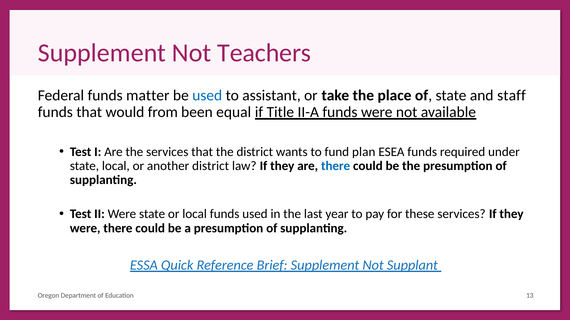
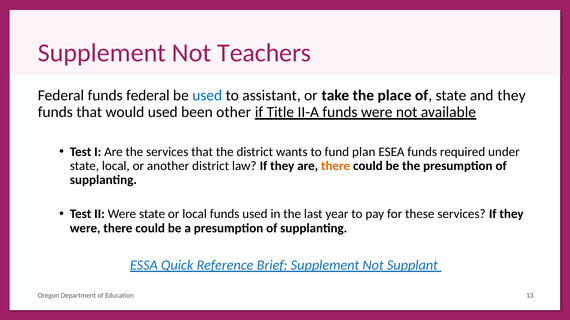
funds matter: matter -> federal
and staff: staff -> they
would from: from -> used
equal: equal -> other
there at (336, 166) colour: blue -> orange
